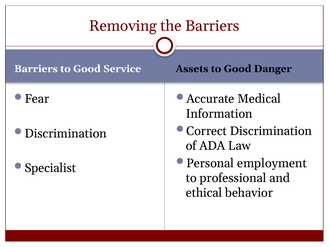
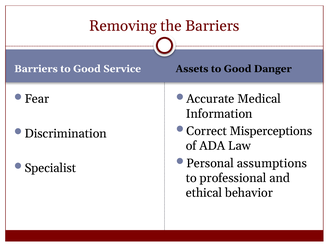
Correct Discrimination: Discrimination -> Misperceptions
employment: employment -> assumptions
